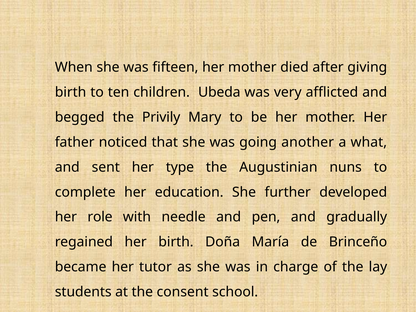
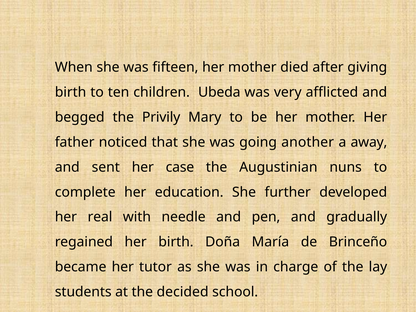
what: what -> away
type: type -> case
role: role -> real
consent: consent -> decided
